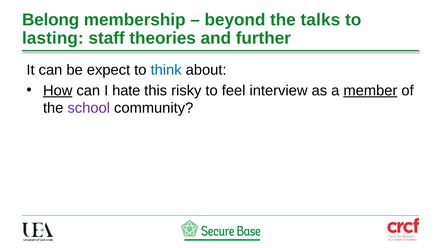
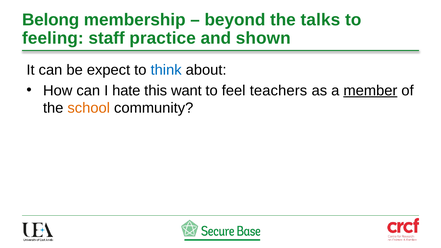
lasting: lasting -> feeling
theories: theories -> practice
further: further -> shown
How underline: present -> none
risky: risky -> want
interview: interview -> teachers
school colour: purple -> orange
